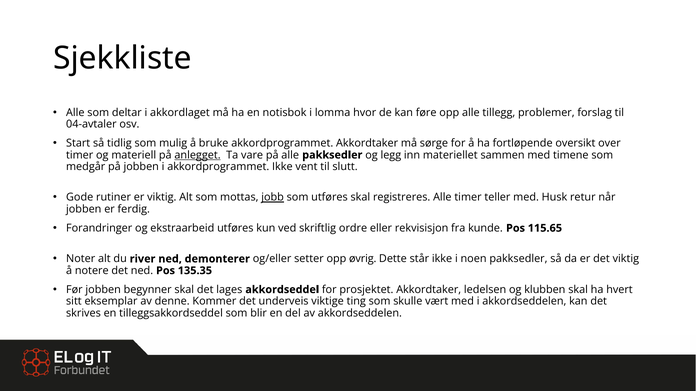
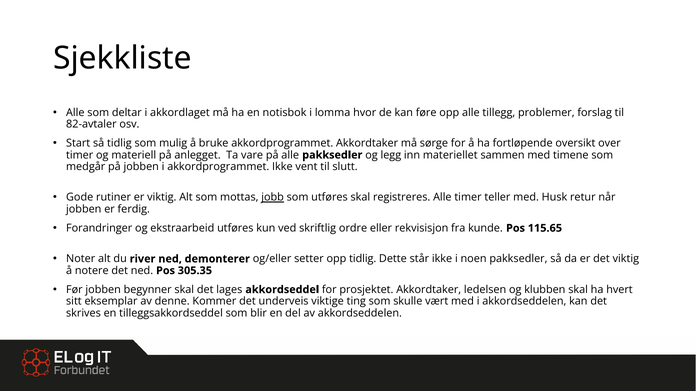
04-avtaler: 04-avtaler -> 82-avtaler
anlegget underline: present -> none
opp øvrig: øvrig -> tidlig
135.35: 135.35 -> 305.35
